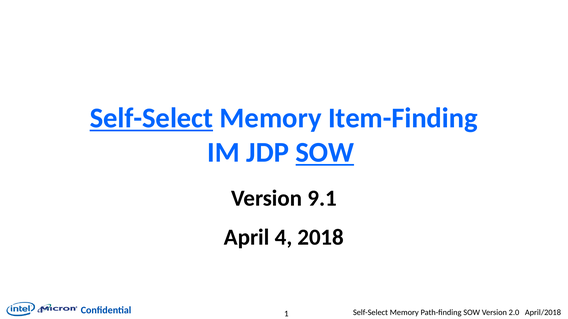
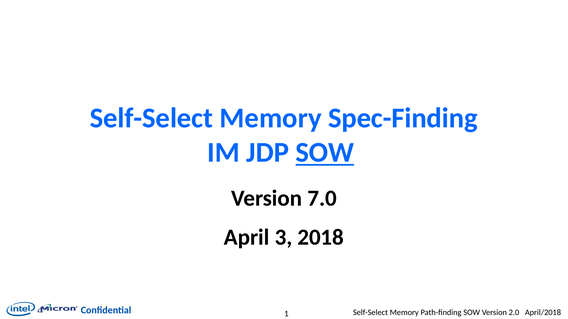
Self-Select at (151, 118) underline: present -> none
Item-Finding: Item-Finding -> Spec-Finding
9.1: 9.1 -> 7.0
4: 4 -> 3
